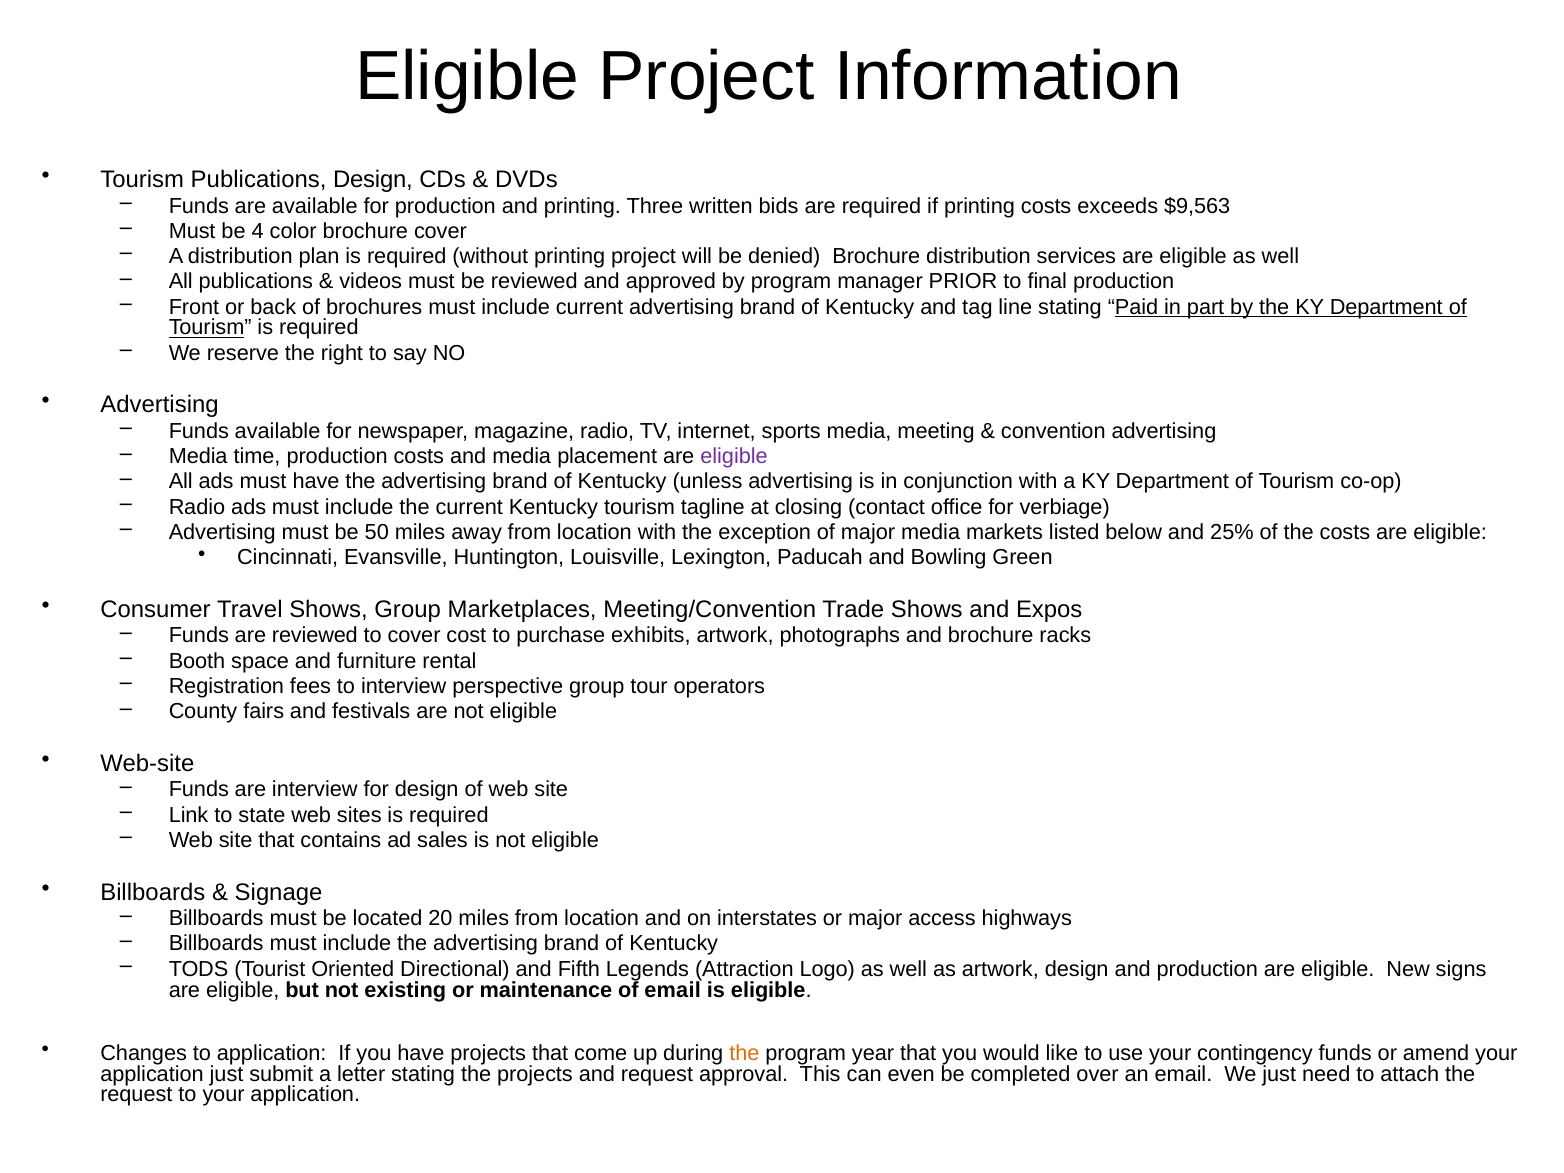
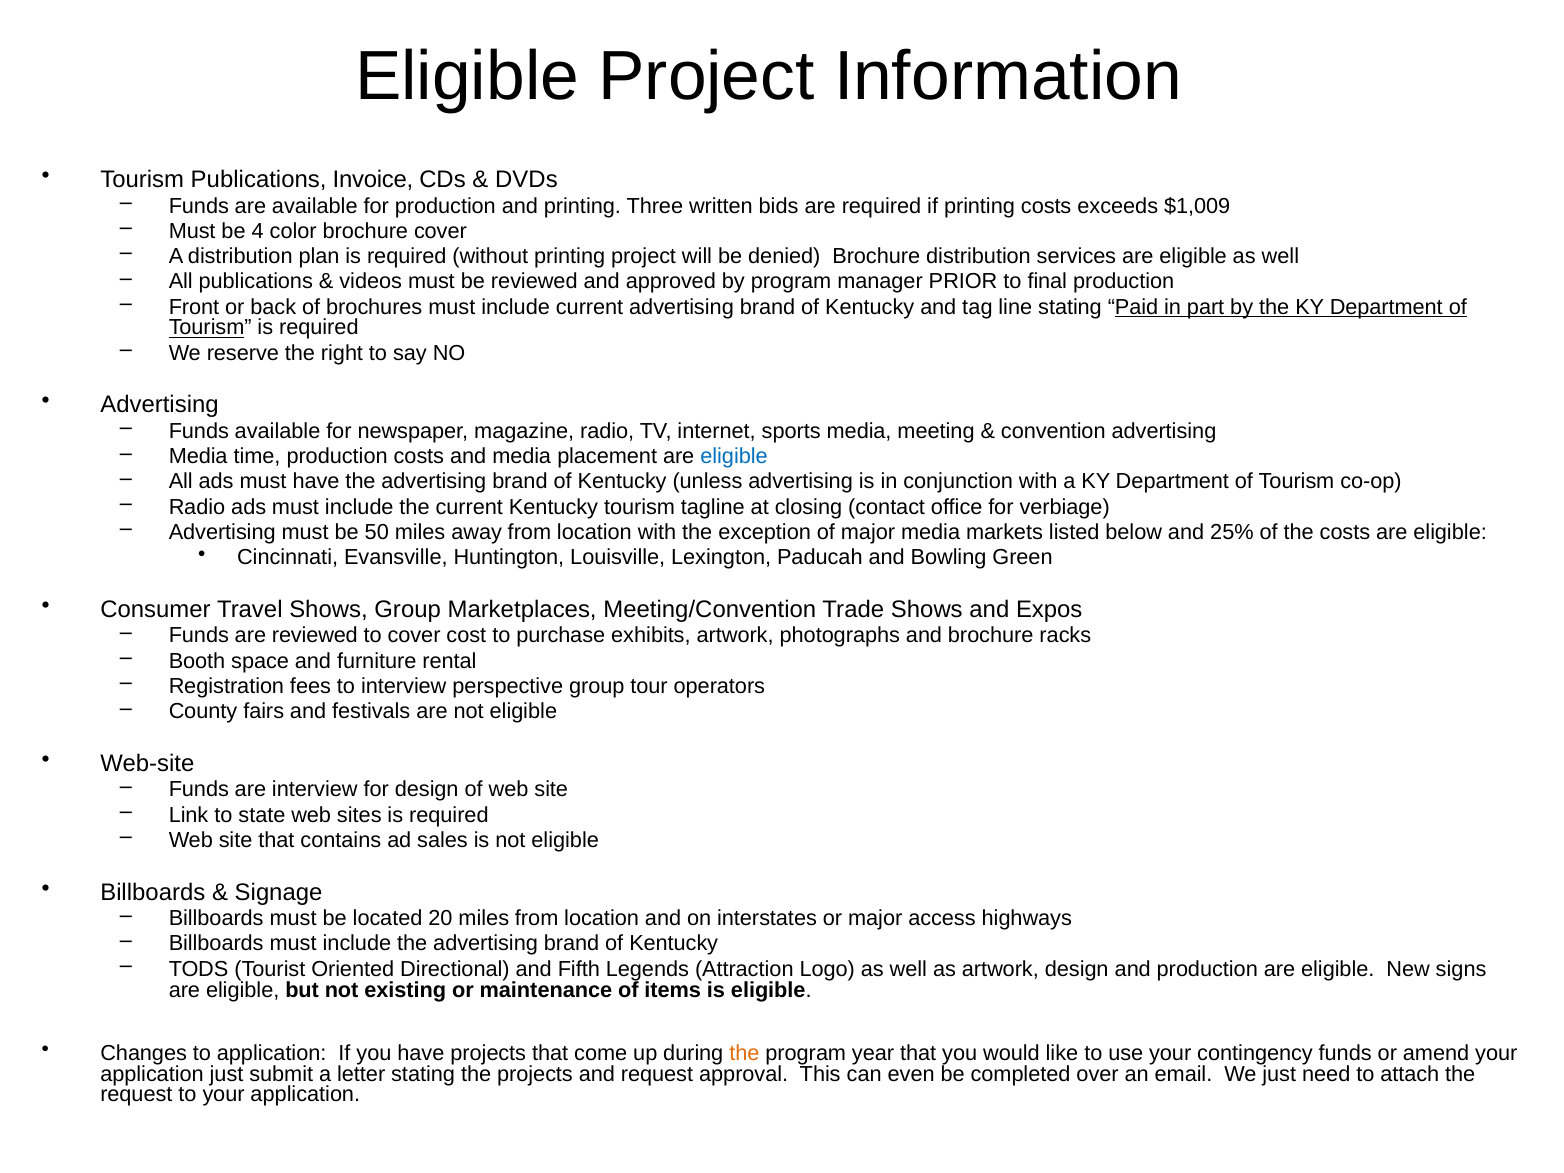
Publications Design: Design -> Invoice
$9,563: $9,563 -> $1,009
eligible at (734, 457) colour: purple -> blue
of email: email -> items
